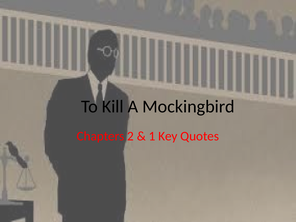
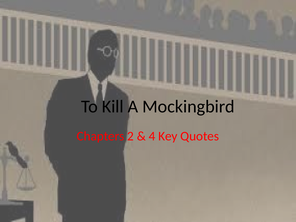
1: 1 -> 4
